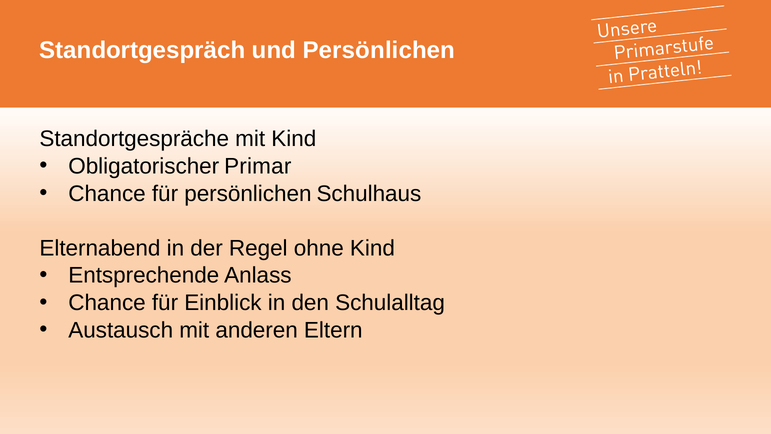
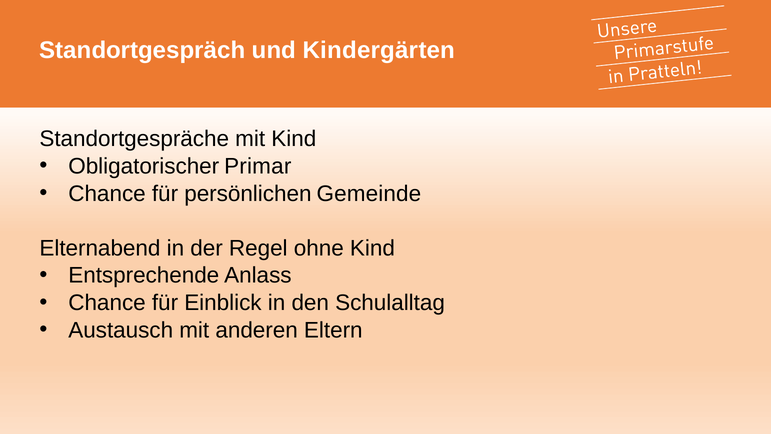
und Persönlichen: Persönlichen -> Kindergärten
Schulhaus: Schulhaus -> Gemeinde
